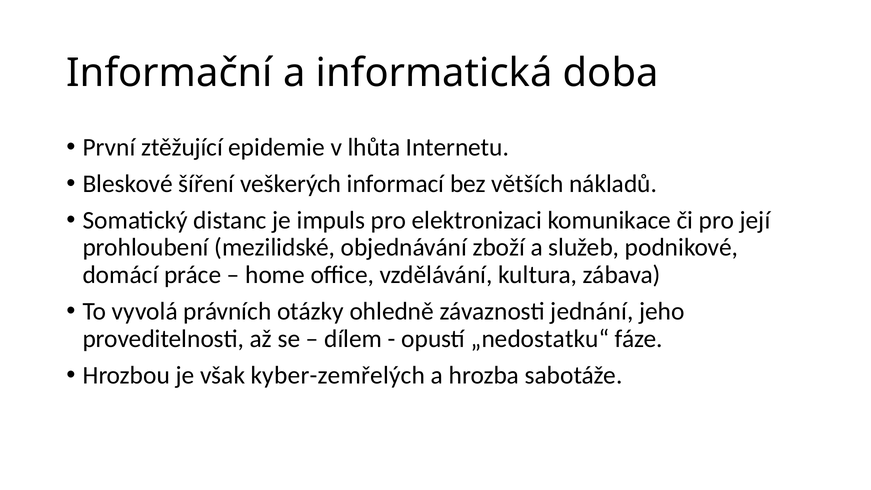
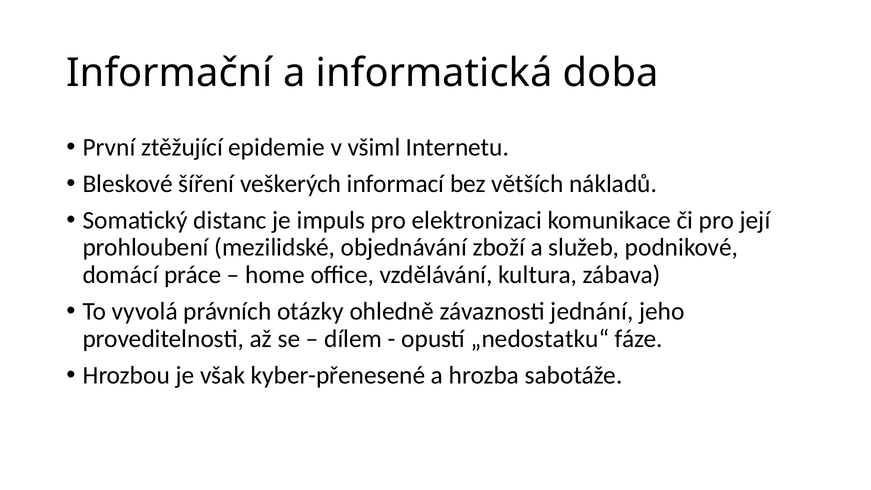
lhůta: lhůta -> všiml
kyber-zemřelých: kyber-zemřelých -> kyber-přenesené
